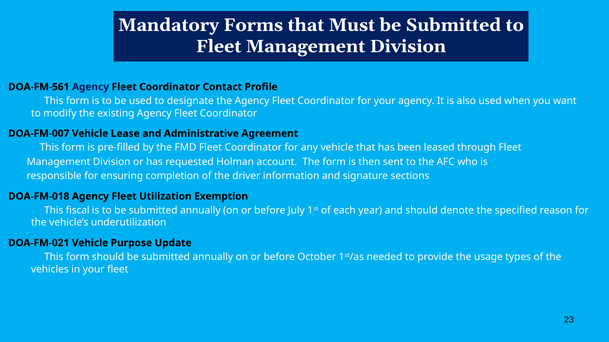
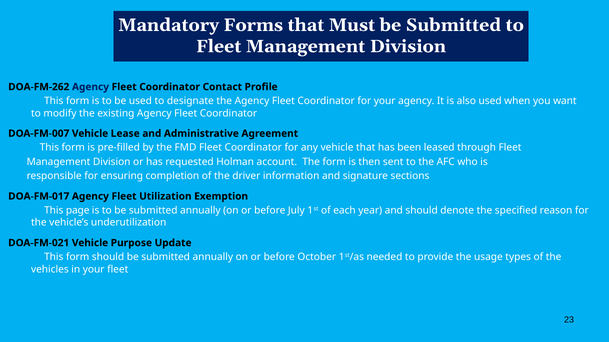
DOA-FM-561: DOA-FM-561 -> DOA-FM-262
DOA-FM-018: DOA-FM-018 -> DOA-FM-017
fiscal: fiscal -> page
